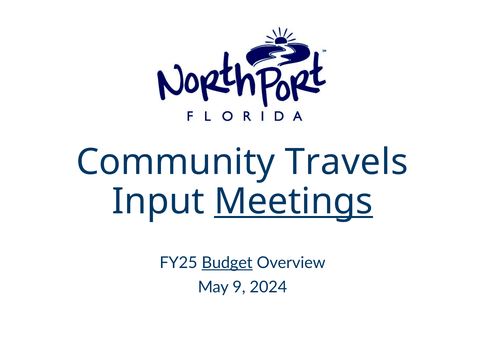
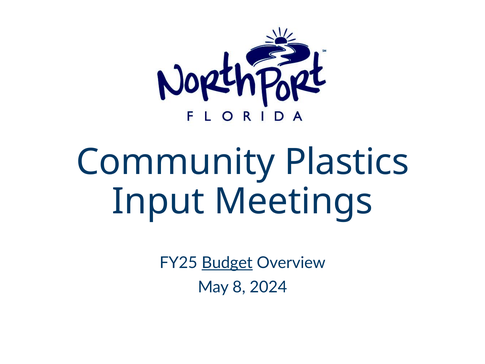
Travels: Travels -> Plastics
Meetings underline: present -> none
9: 9 -> 8
